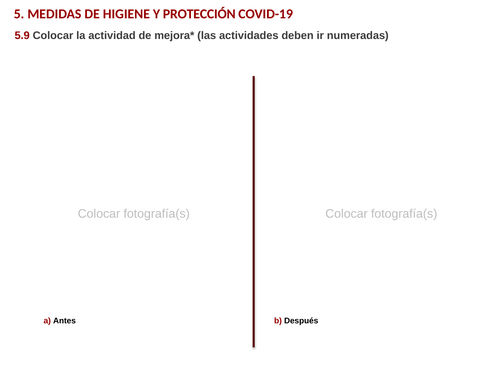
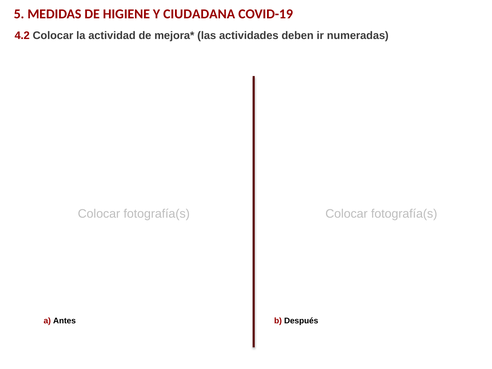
PROTECCIÓN: PROTECCIÓN -> CIUDADANA
5.9: 5.9 -> 4.2
